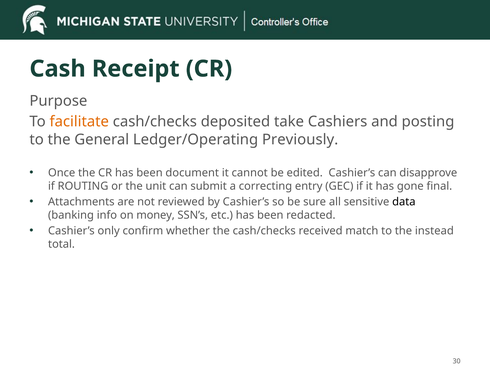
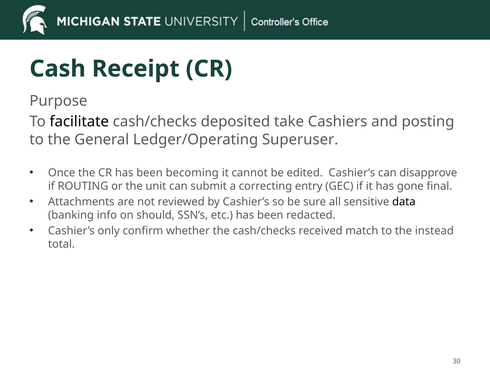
facilitate colour: orange -> black
Previously: Previously -> Superuser
document: document -> becoming
money: money -> should
